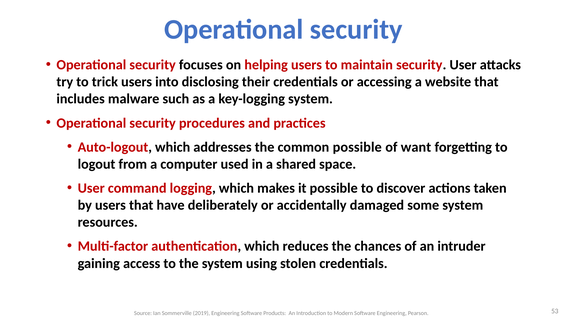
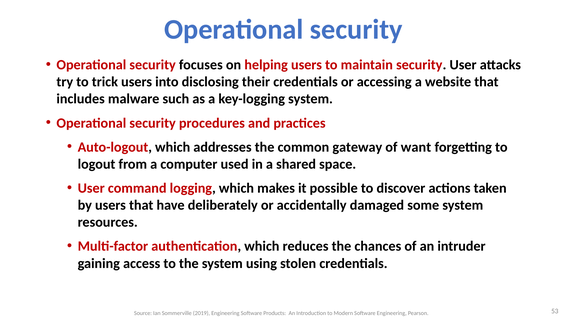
common possible: possible -> gateway
